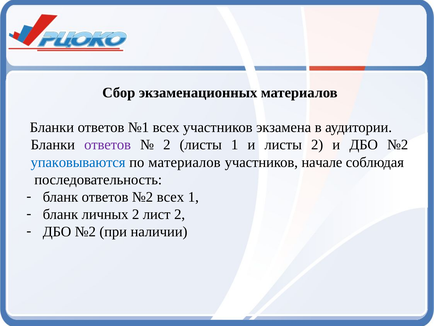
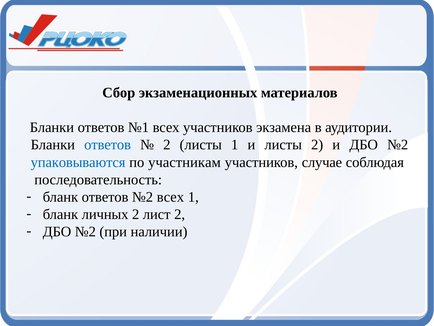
ответов at (108, 145) colour: purple -> blue
по материалов: материалов -> участникам
начале: начале -> случае
